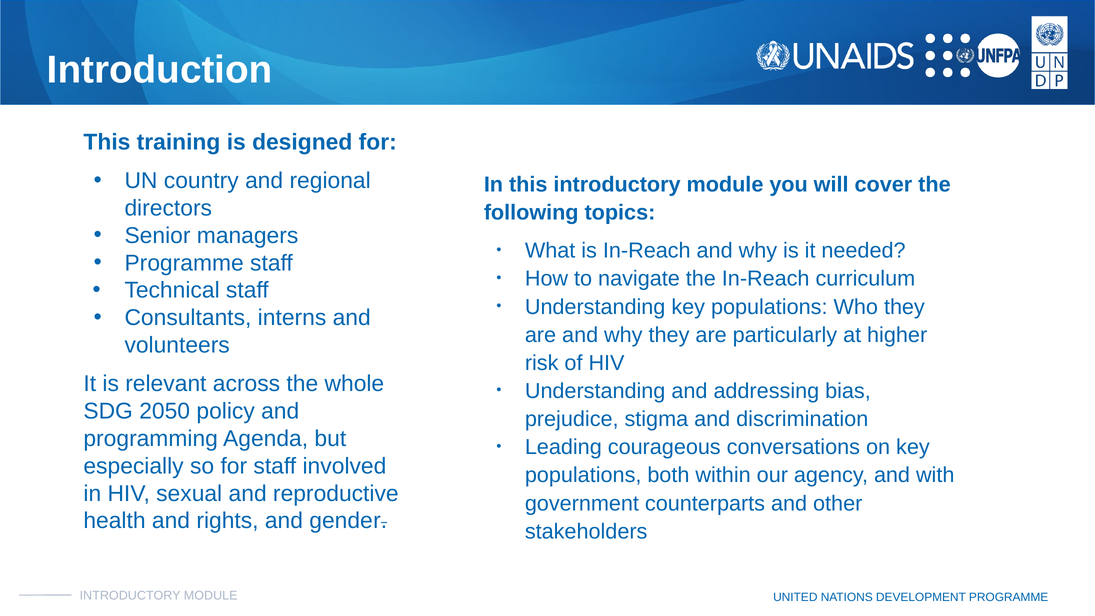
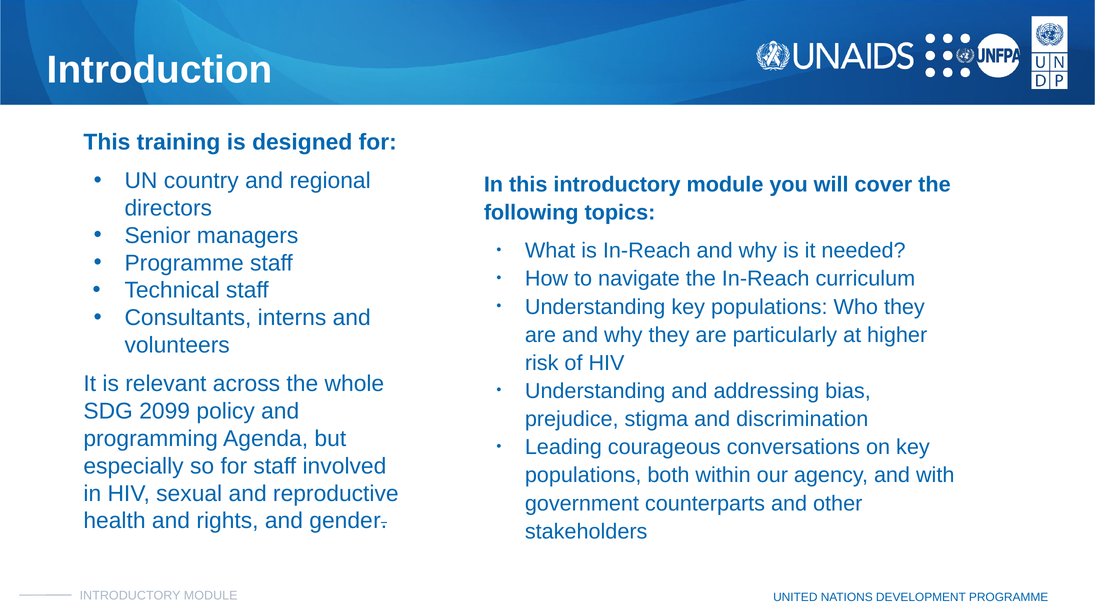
2050: 2050 -> 2099
